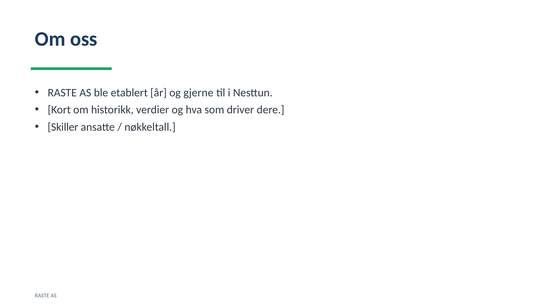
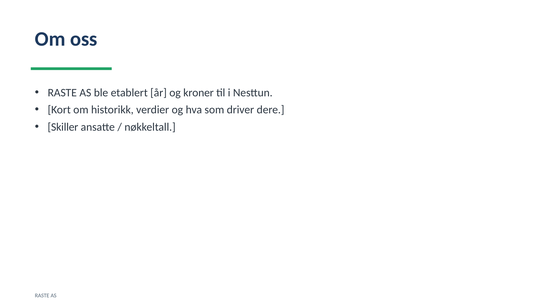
gjerne: gjerne -> kroner
